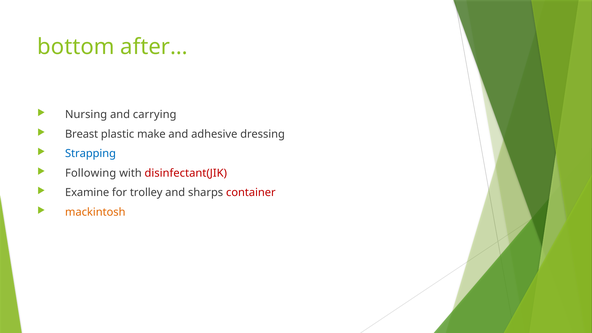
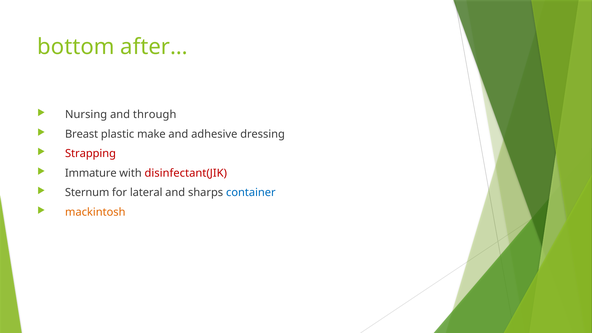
carrying: carrying -> through
Strapping colour: blue -> red
Following: Following -> Immature
Examine: Examine -> Sternum
trolley: trolley -> lateral
container colour: red -> blue
